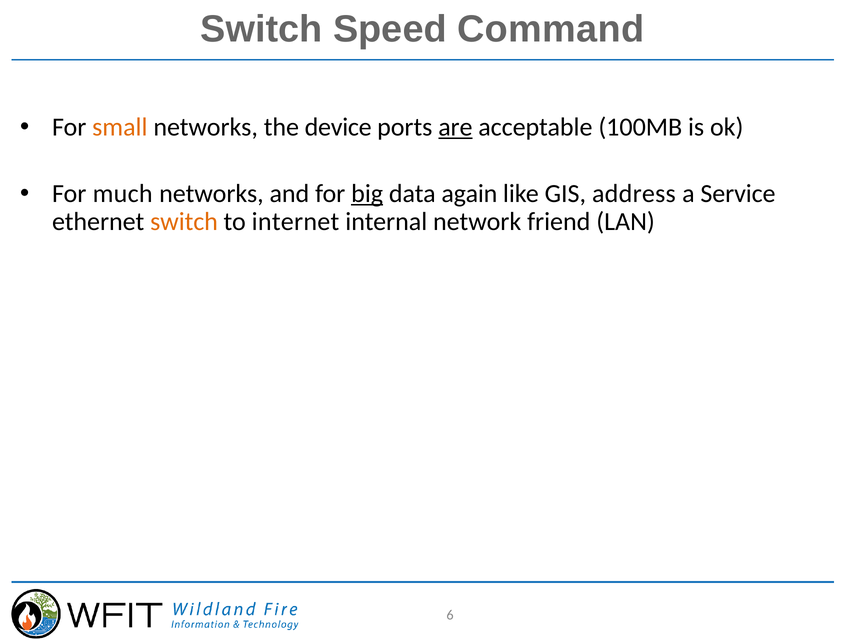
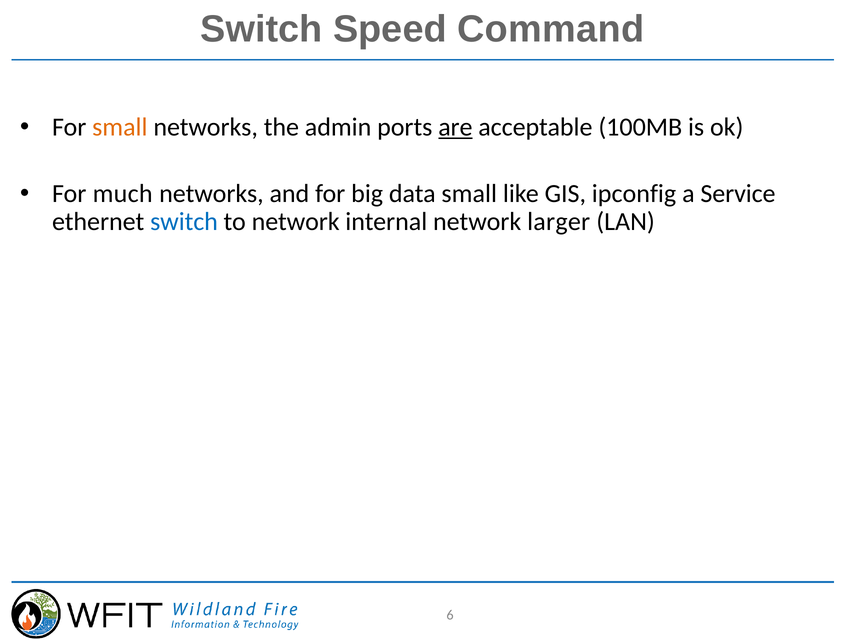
device: device -> admin
big underline: present -> none
data again: again -> small
address: address -> ipconfig
switch at (184, 222) colour: orange -> blue
to internet: internet -> network
friend: friend -> larger
